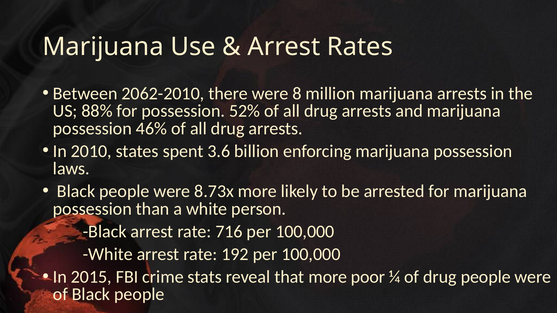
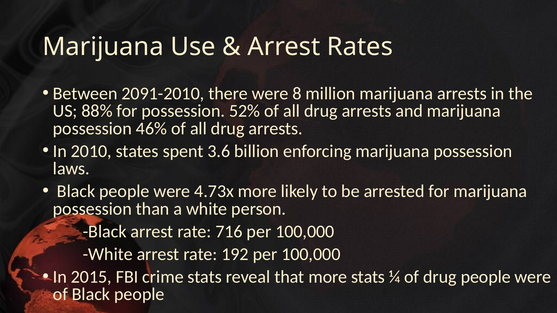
2062-2010: 2062-2010 -> 2091-2010
8.73x: 8.73x -> 4.73x
more poor: poor -> stats
